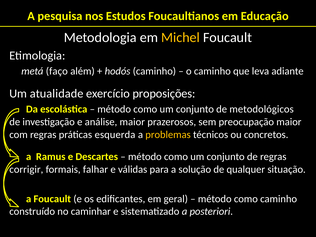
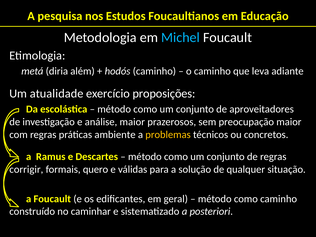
Michel colour: yellow -> light blue
faço: faço -> diria
metodológicos: metodológicos -> aproveitadores
esquerda: esquerda -> ambiente
falhar: falhar -> quero
